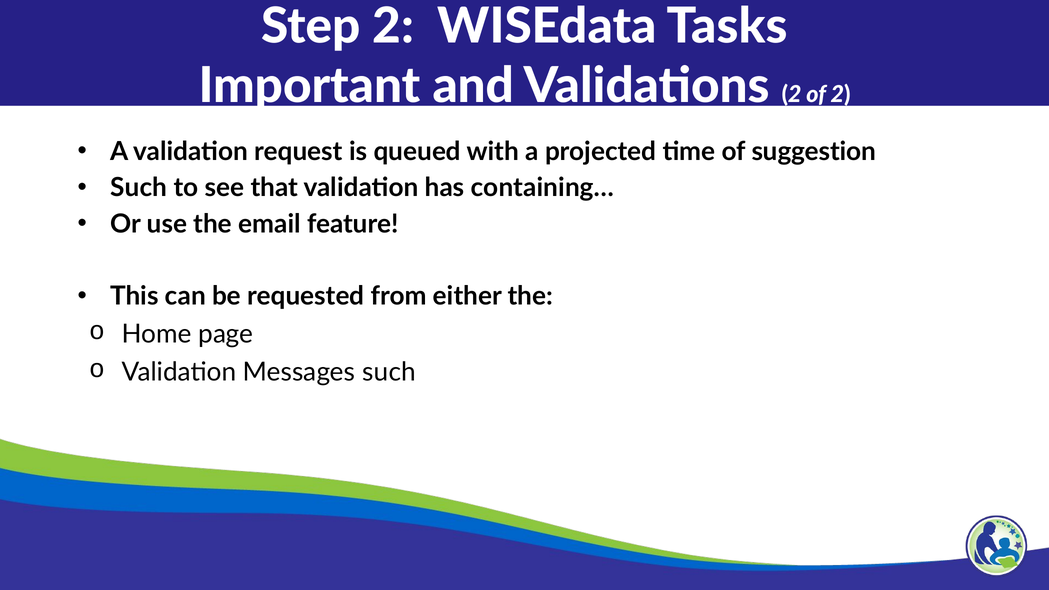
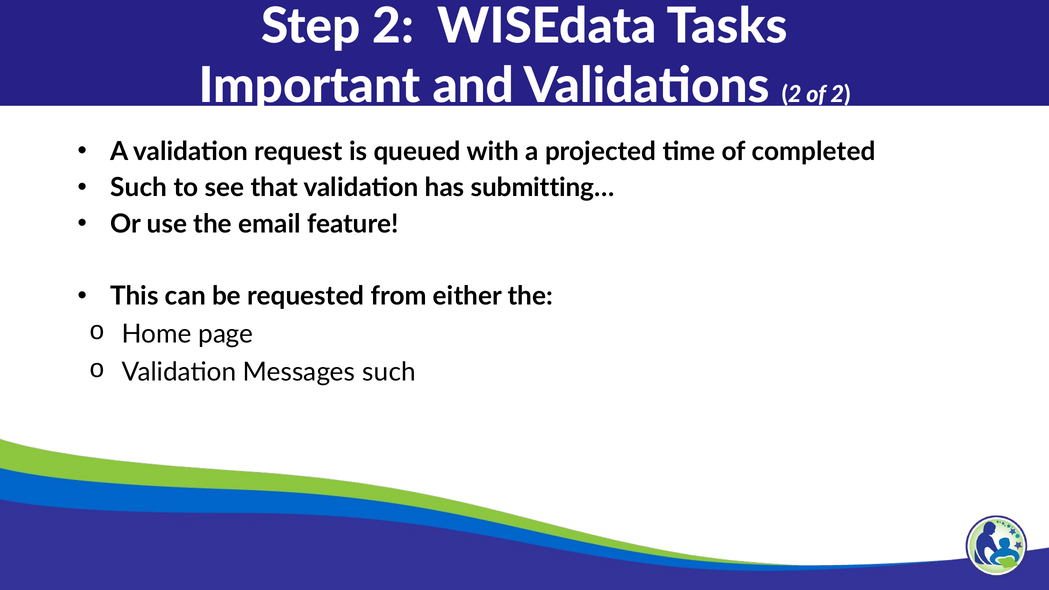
suggestion: suggestion -> completed
containing…: containing… -> submitting…
